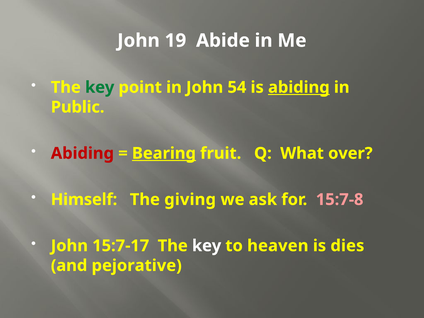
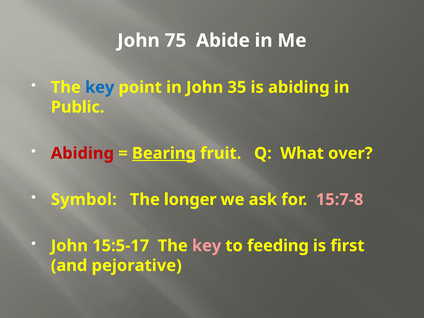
19: 19 -> 75
key at (100, 87) colour: green -> blue
54: 54 -> 35
abiding at (299, 87) underline: present -> none
Himself: Himself -> Symbol
giving: giving -> longer
15:7-17: 15:7-17 -> 15:5-17
key at (207, 246) colour: white -> pink
heaven: heaven -> feeding
dies: dies -> first
